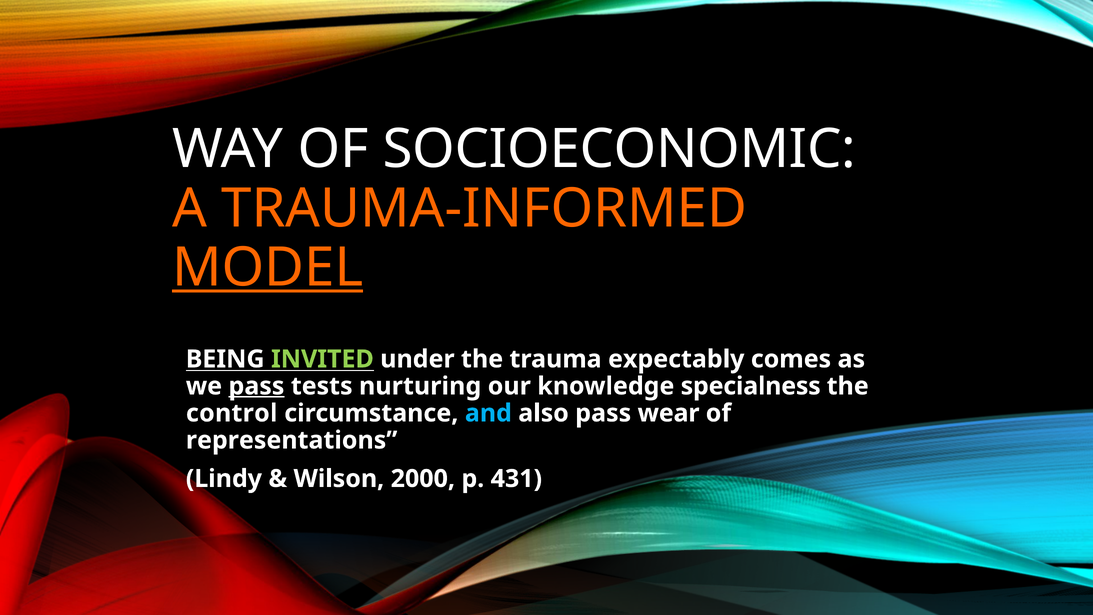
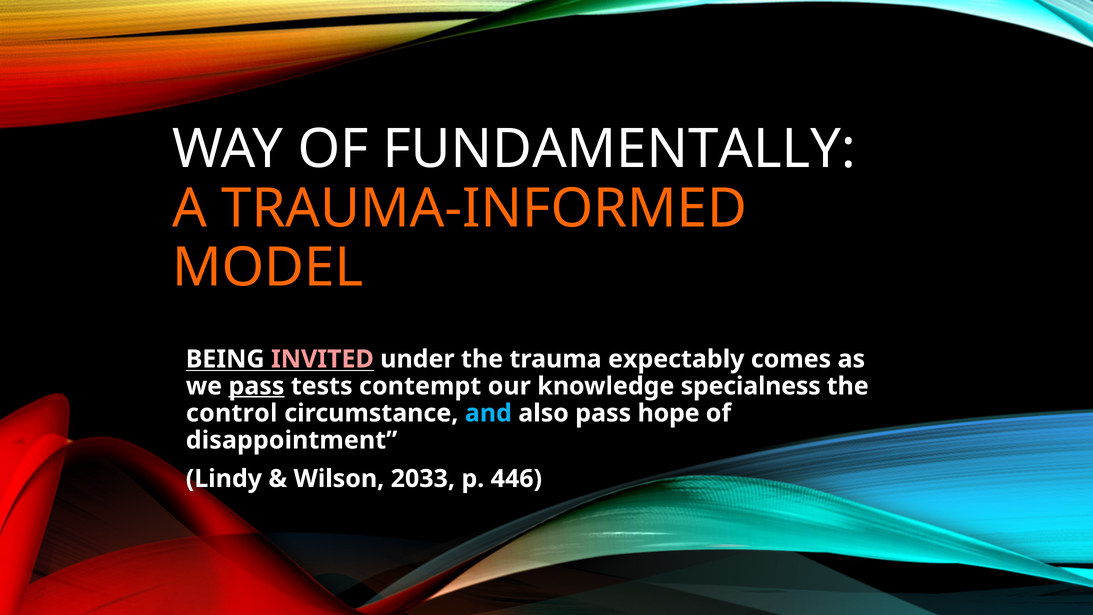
SOCIOECONOMIC: SOCIOECONOMIC -> FUNDAMENTALLY
MODEL underline: present -> none
INVITED colour: light green -> pink
nurturing: nurturing -> contempt
wear: wear -> hope
representations: representations -> disappointment
2000: 2000 -> 2033
431: 431 -> 446
